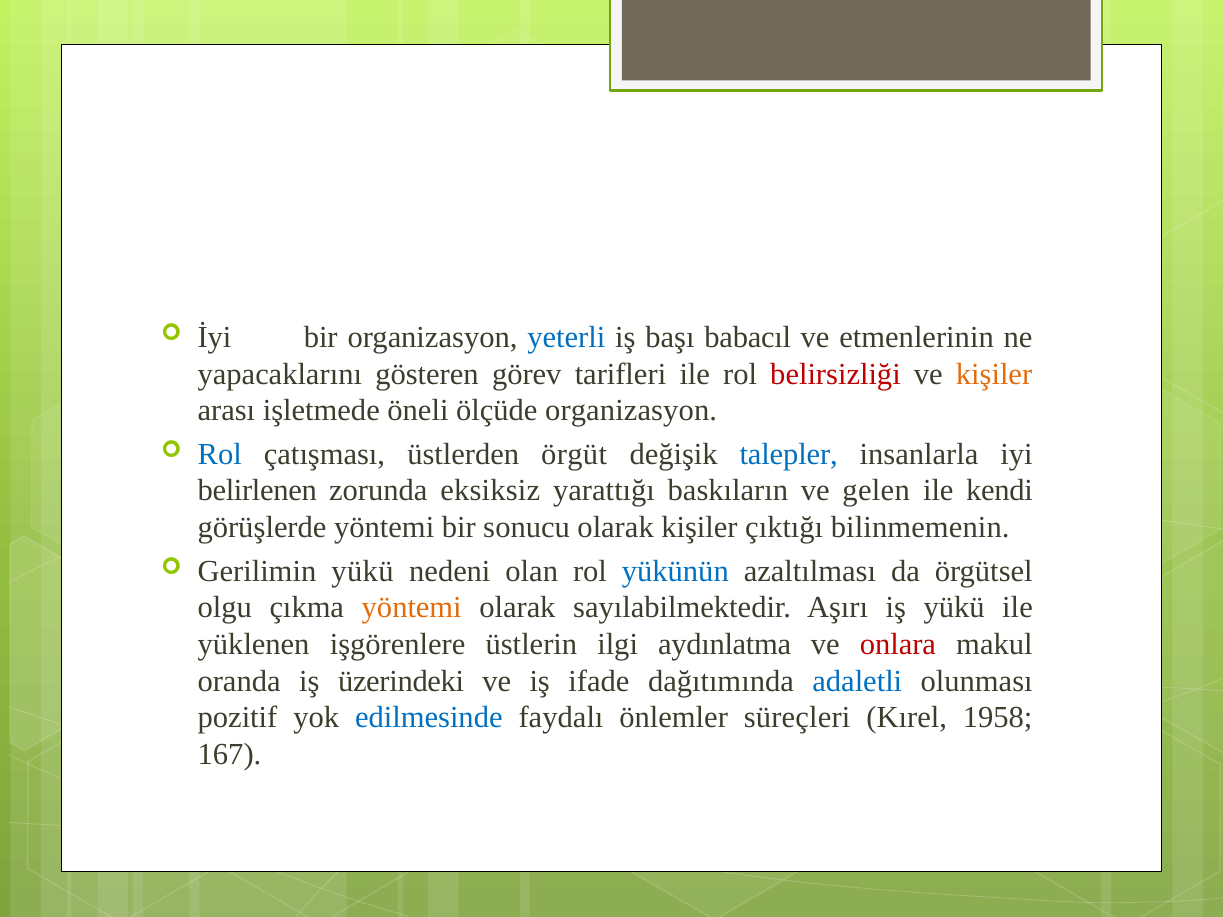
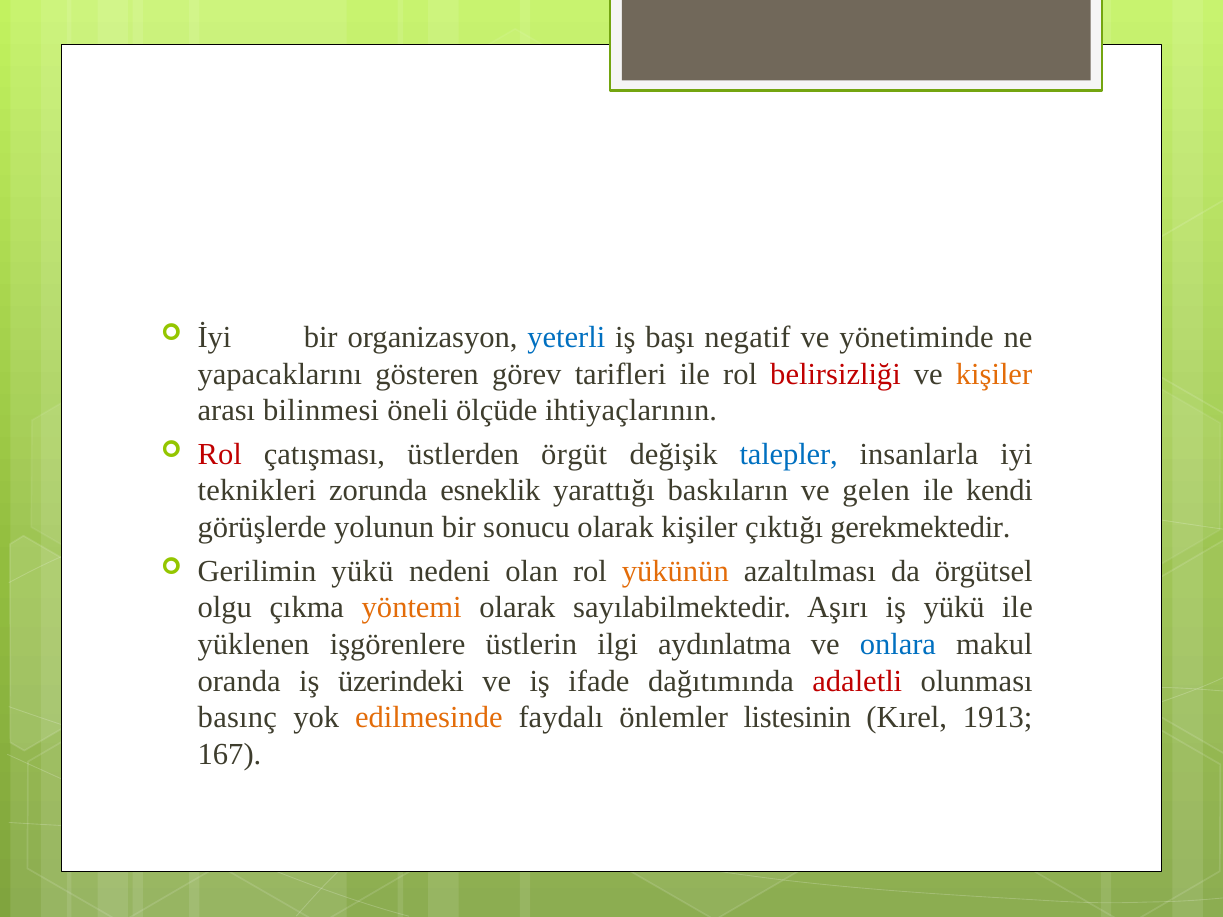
babacıl: babacıl -> negatif
etmenlerinin: etmenlerinin -> yönetiminde
işletmede: işletmede -> bilinmesi
ölçüde organizasyon: organizasyon -> ihtiyaçlarının
Rol at (220, 454) colour: blue -> red
belirlenen: belirlenen -> teknikleri
eksiksiz: eksiksiz -> esneklik
görüşlerde yöntemi: yöntemi -> yolunun
bilinmemenin: bilinmemenin -> gerekmektedir
yükünün colour: blue -> orange
onlara colour: red -> blue
adaletli colour: blue -> red
pozitif: pozitif -> basınç
edilmesinde colour: blue -> orange
süreçleri: süreçleri -> listesinin
1958: 1958 -> 1913
